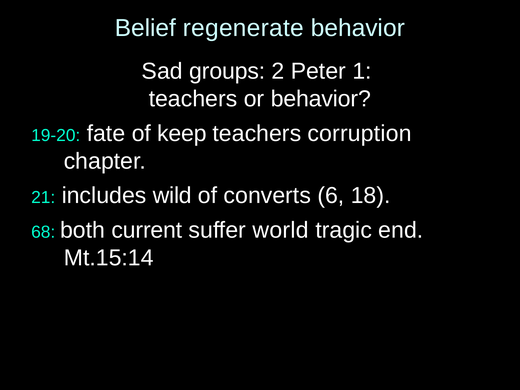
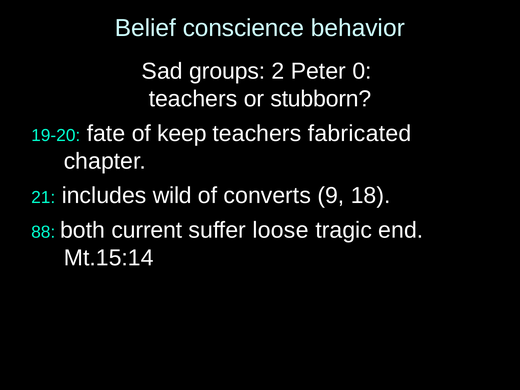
regenerate: regenerate -> conscience
1: 1 -> 0
or behavior: behavior -> stubborn
corruption: corruption -> fabricated
6: 6 -> 9
68: 68 -> 88
world: world -> loose
